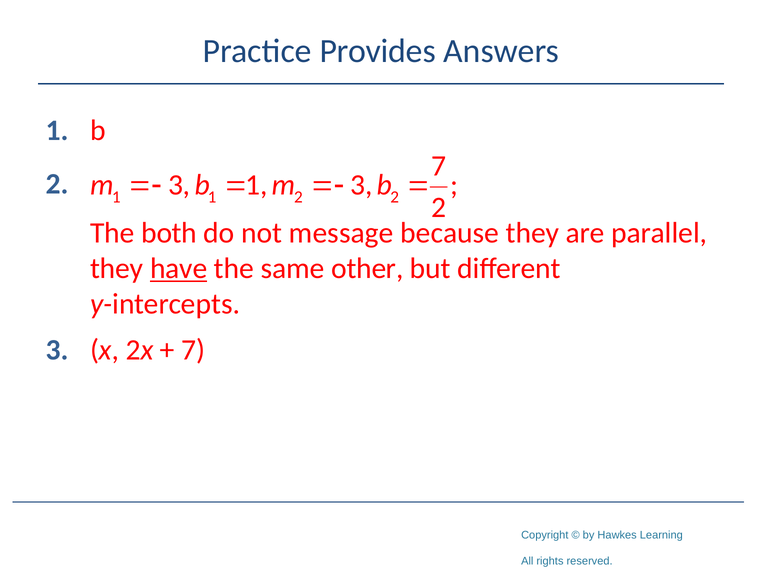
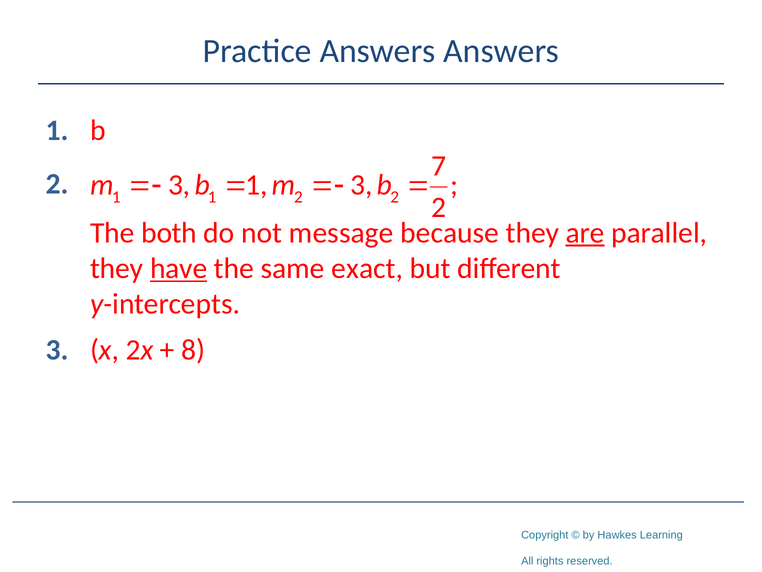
Practice Provides: Provides -> Answers
are underline: none -> present
other: other -> exact
7 at (193, 350): 7 -> 8
